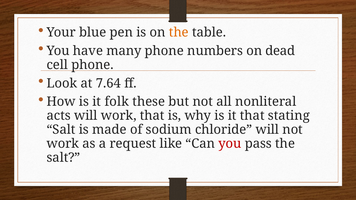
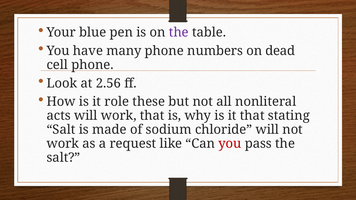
the at (179, 32) colour: orange -> purple
7.64: 7.64 -> 2.56
folk: folk -> role
